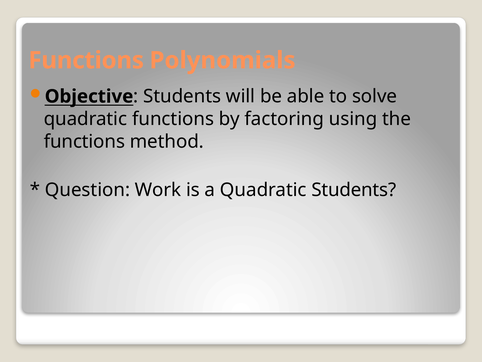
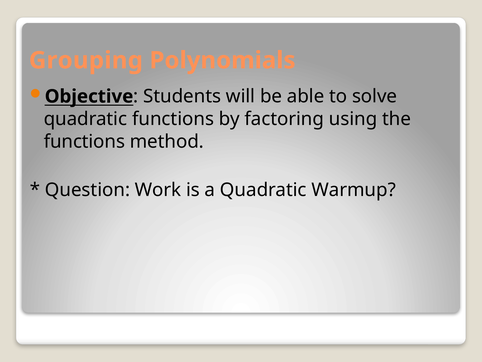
Functions at (86, 60): Functions -> Grouping
Quadratic Students: Students -> Warmup
